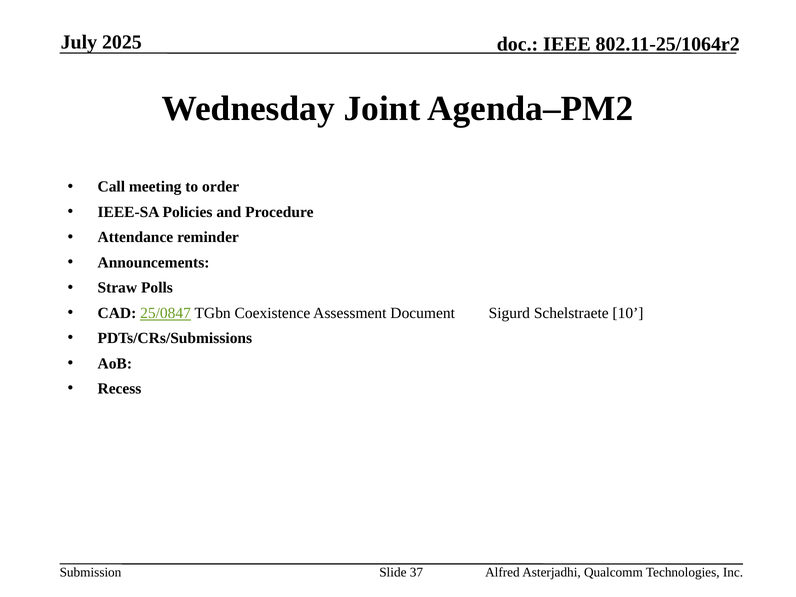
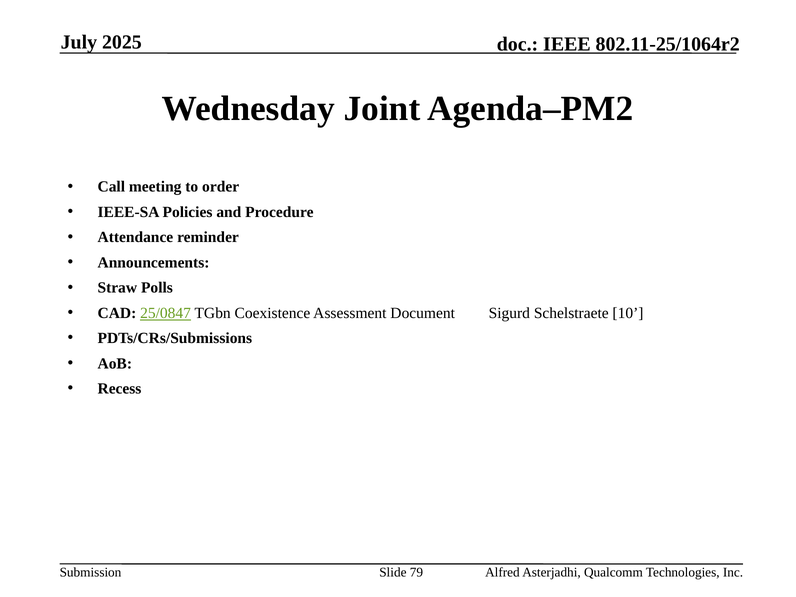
37: 37 -> 79
